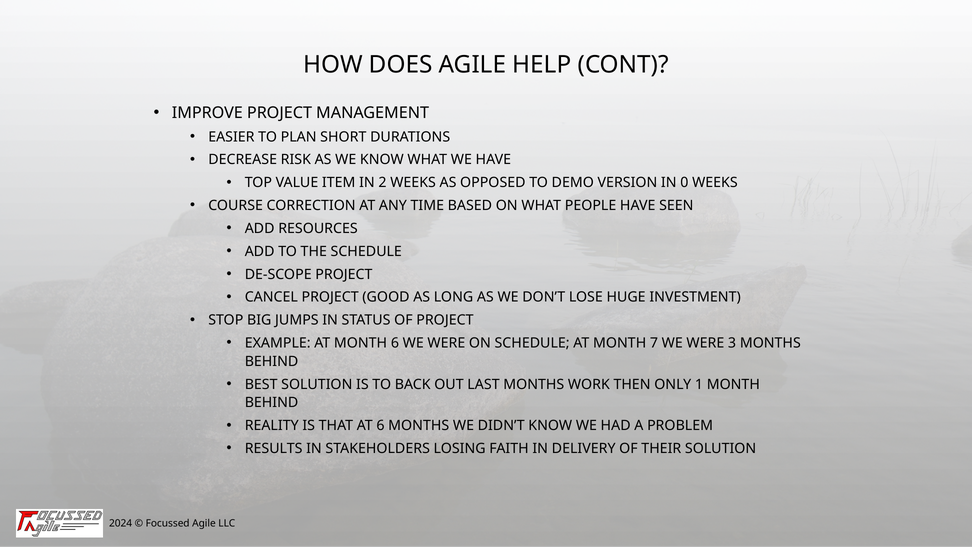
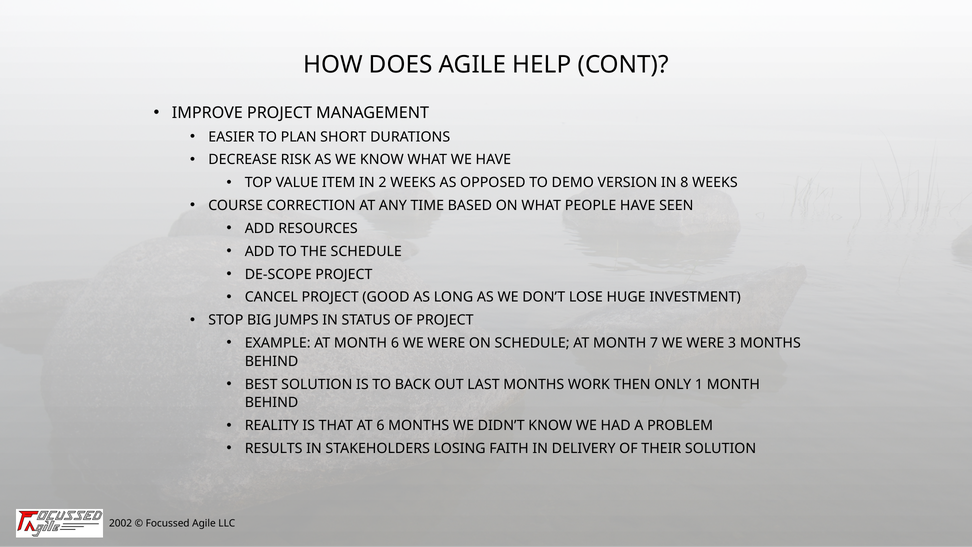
0: 0 -> 8
2024: 2024 -> 2002
